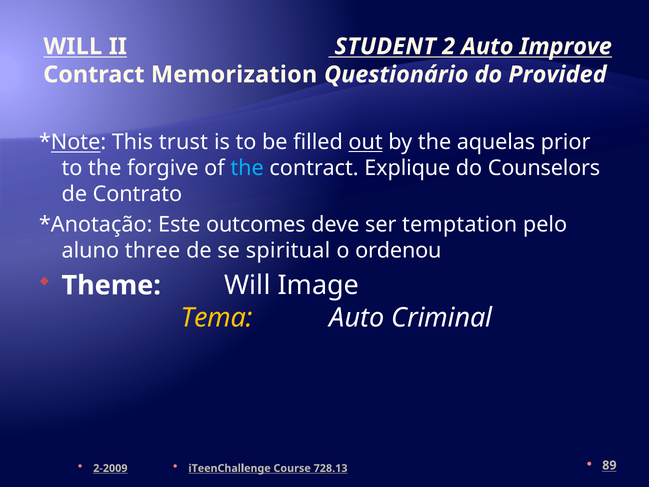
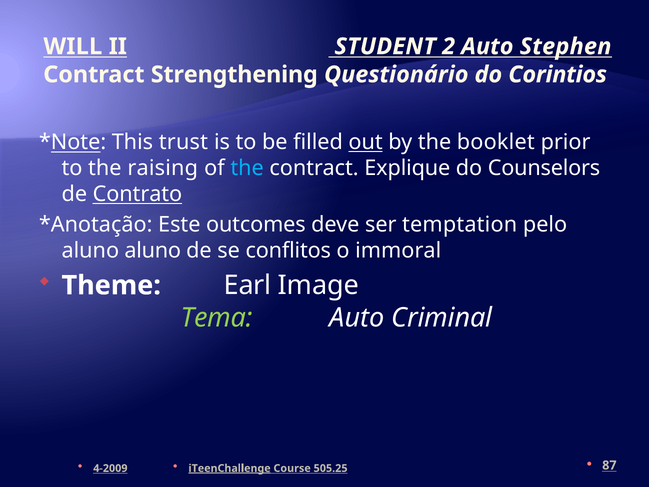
Improve: Improve -> Stephen
Memorization: Memorization -> Strengthening
Provided: Provided -> Corintios
aquelas: aquelas -> booklet
forgive: forgive -> raising
Contrato underline: none -> present
aluno three: three -> aluno
spiritual: spiritual -> conflitos
ordenou: ordenou -> immoral
Theme Will: Will -> Earl
Tema colour: yellow -> light green
89: 89 -> 87
2-2009: 2-2009 -> 4-2009
iTeenChallenge underline: none -> present
728.13: 728.13 -> 505.25
